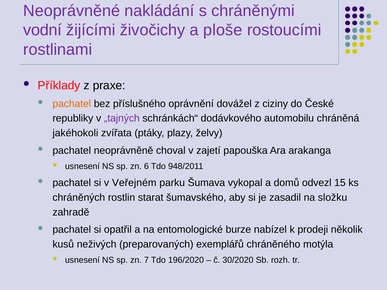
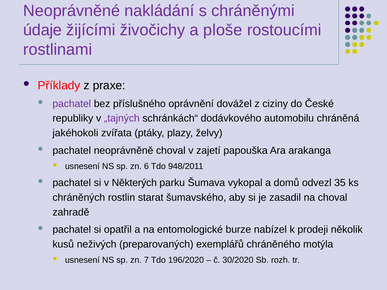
vodní: vodní -> údaje
pachatel at (72, 104) colour: orange -> purple
Veřejném: Veřejném -> Některých
15: 15 -> 35
na složku: složku -> choval
